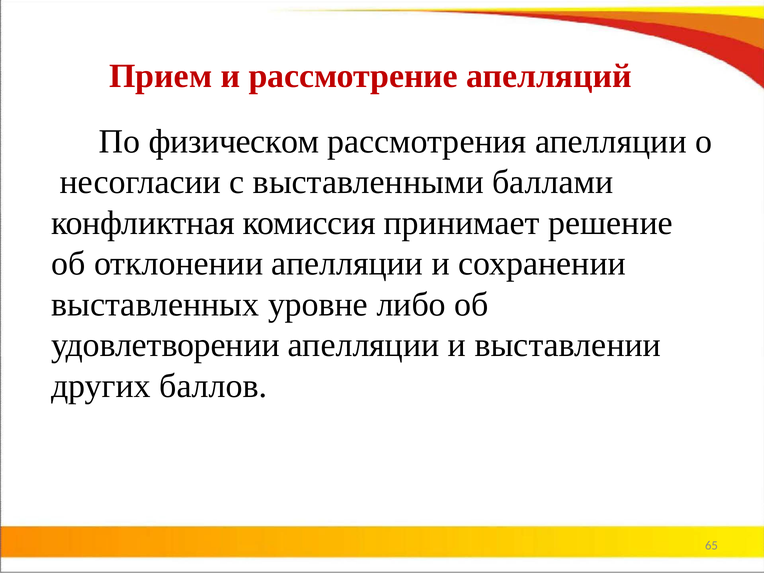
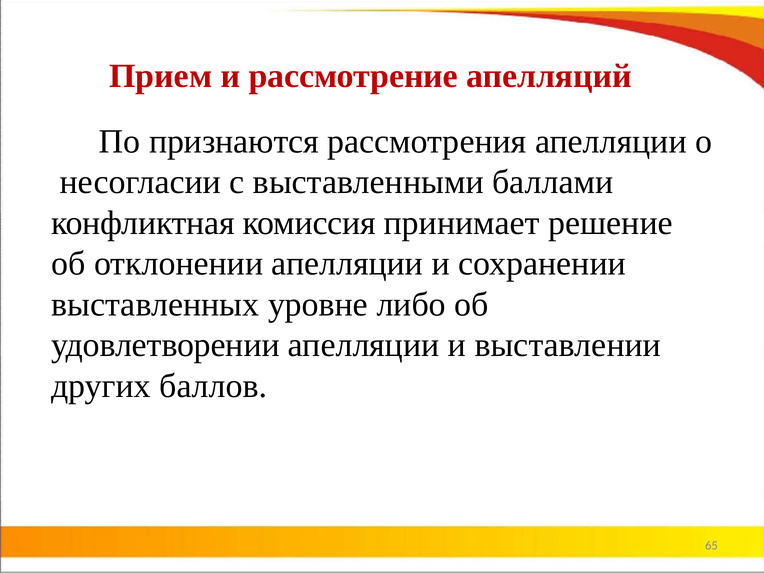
физическом: физическом -> признаются
